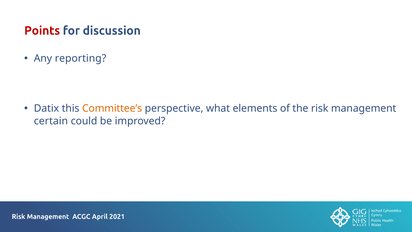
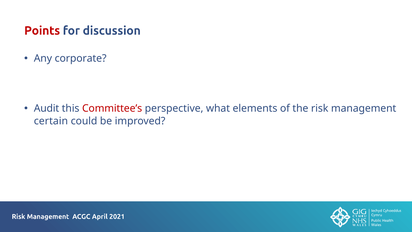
reporting: reporting -> corporate
Datix: Datix -> Audit
Committee’s colour: orange -> red
